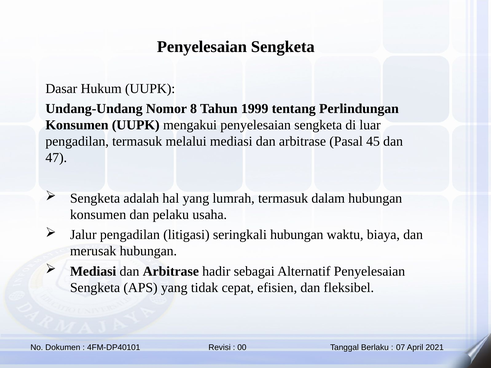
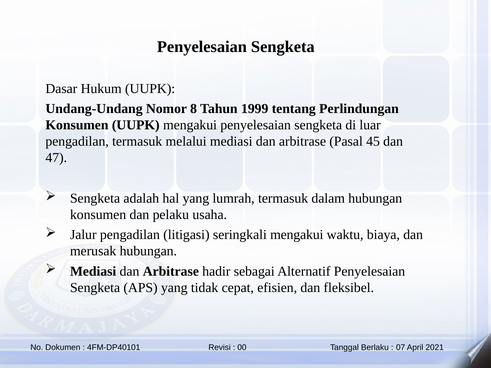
seringkali hubungan: hubungan -> mengakui
